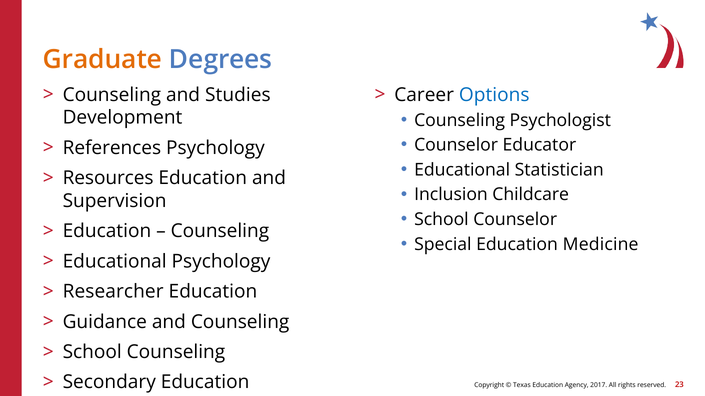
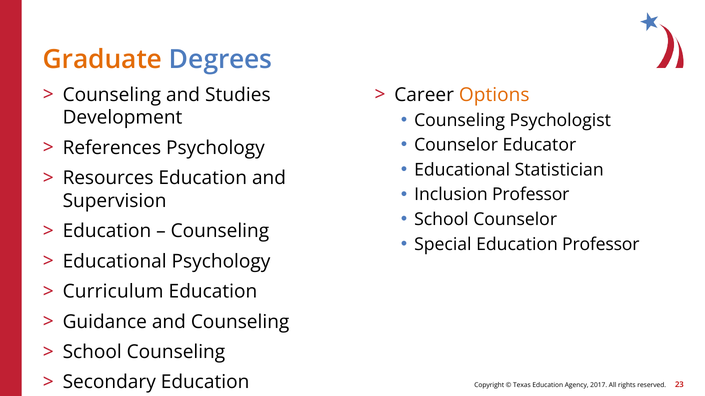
Options colour: blue -> orange
Inclusion Childcare: Childcare -> Professor
Education Medicine: Medicine -> Professor
Researcher: Researcher -> Curriculum
